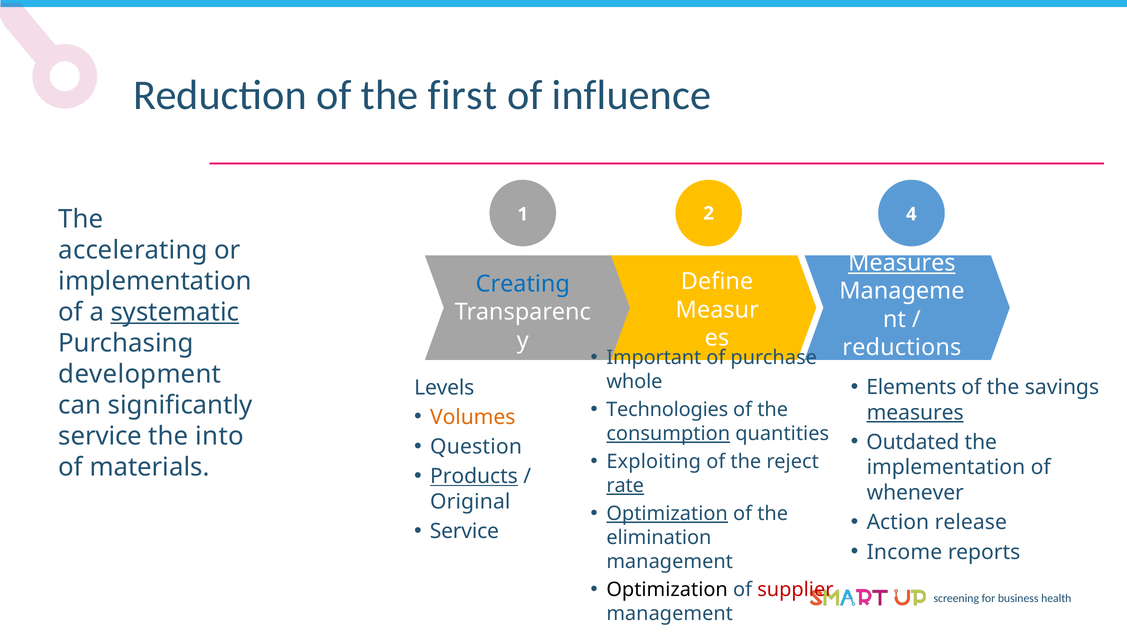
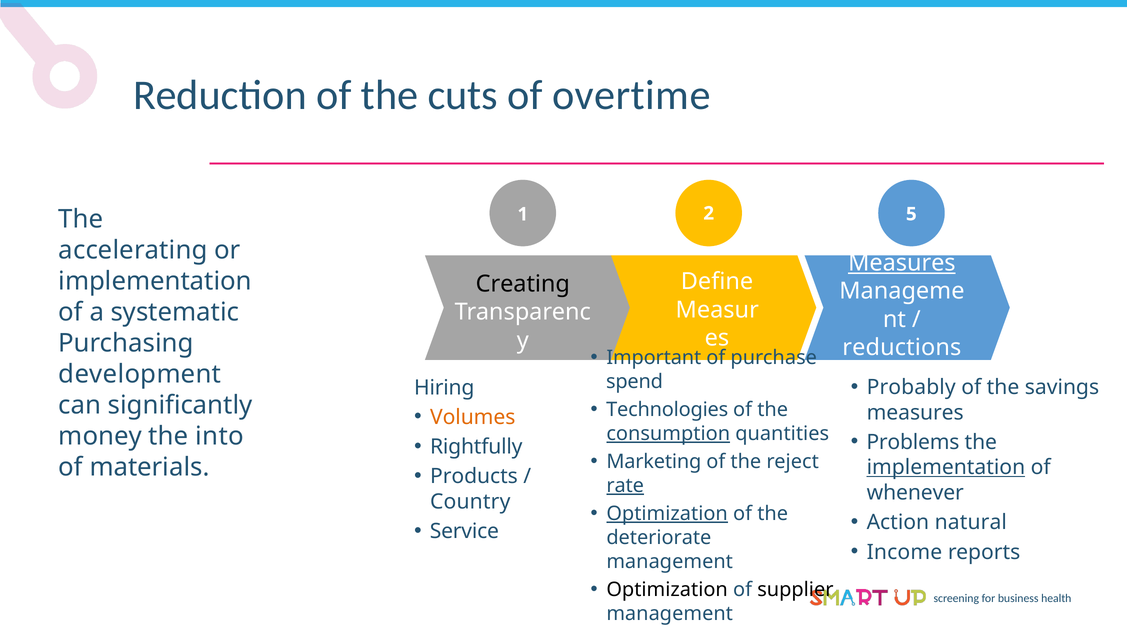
first: first -> cuts
influence: influence -> overtime
4: 4 -> 5
Creating colour: blue -> black
systematic underline: present -> none
whole: whole -> spend
Elements: Elements -> Probably
Levels: Levels -> Hiring
measures at (915, 413) underline: present -> none
service at (100, 436): service -> money
Outdated: Outdated -> Problems
Question: Question -> Rightfully
Exploiting: Exploiting -> Marketing
implementation at (946, 467) underline: none -> present
Products underline: present -> none
Original: Original -> Country
release: release -> natural
elimination: elimination -> deteriorate
supplier colour: red -> black
